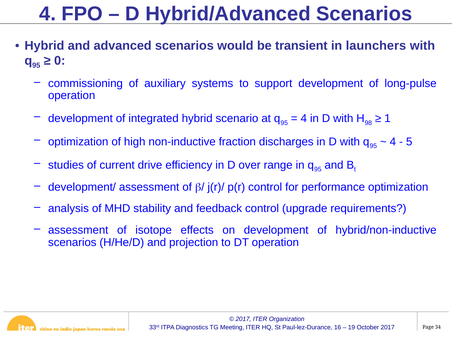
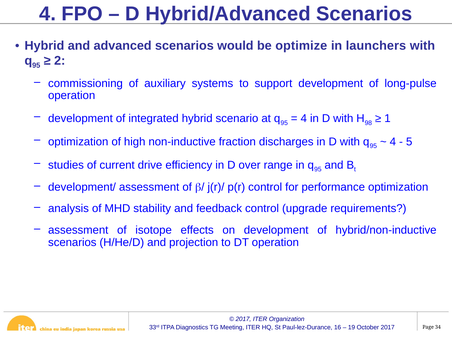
transient: transient -> optimize
0: 0 -> 2
